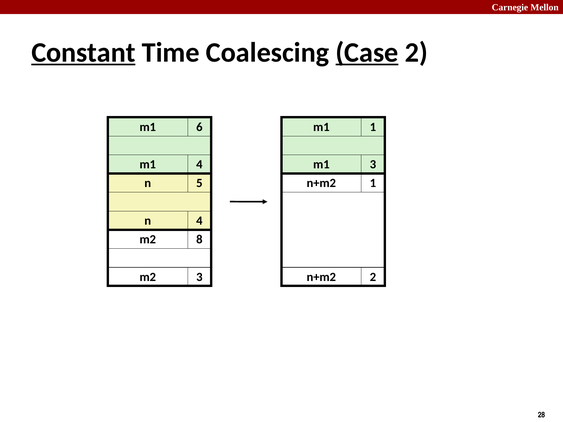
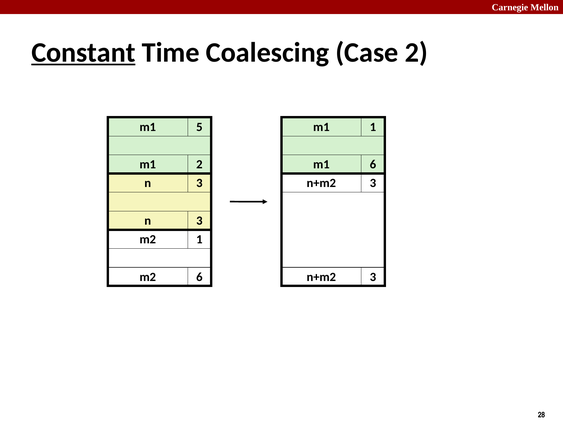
Case underline: present -> none
6: 6 -> 5
m1 4: 4 -> 2
m1 3: 3 -> 6
5 at (199, 183): 5 -> 3
1 at (373, 183): 1 -> 3
4 at (199, 221): 4 -> 3
m2 8: 8 -> 1
m2 3: 3 -> 6
2 at (373, 277): 2 -> 3
